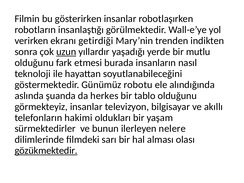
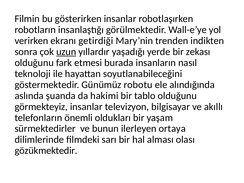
mutlu: mutlu -> zekası
herkes: herkes -> hakimi
hakimi: hakimi -> önemli
nelere: nelere -> ortaya
gözükmektedir underline: present -> none
